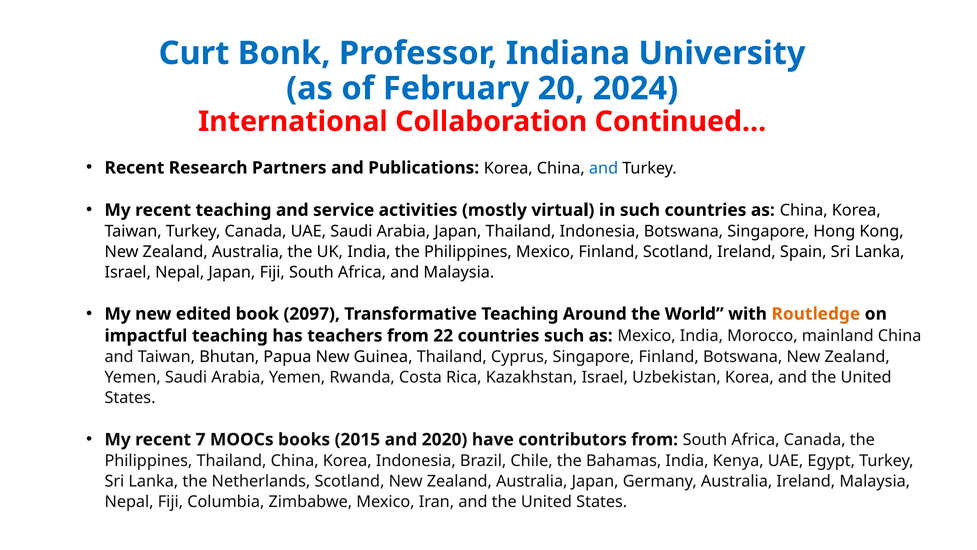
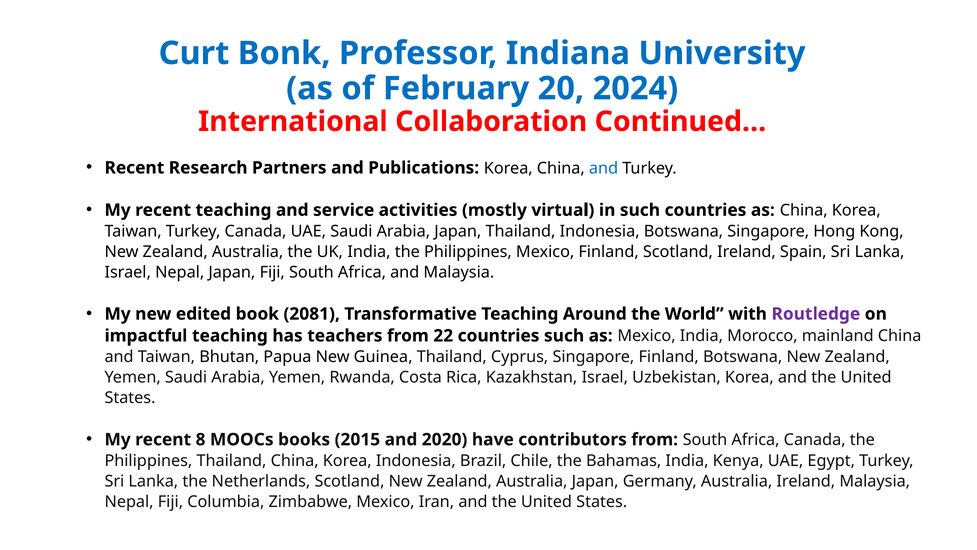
2097: 2097 -> 2081
Routledge colour: orange -> purple
7: 7 -> 8
